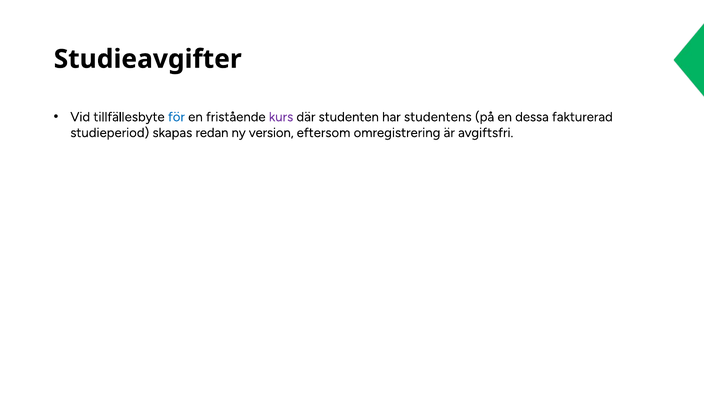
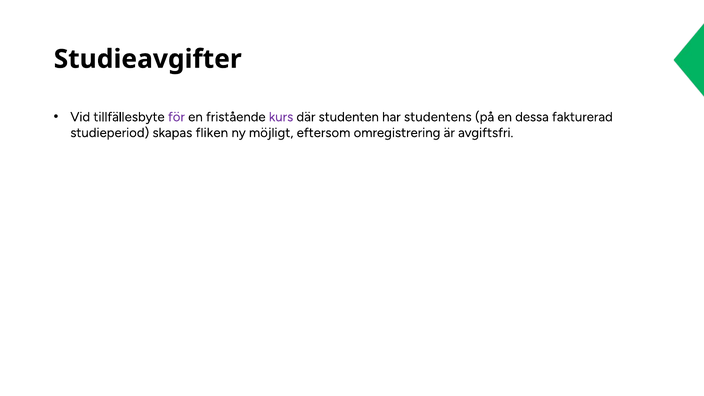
för colour: blue -> purple
redan: redan -> fliken
version: version -> möjligt
